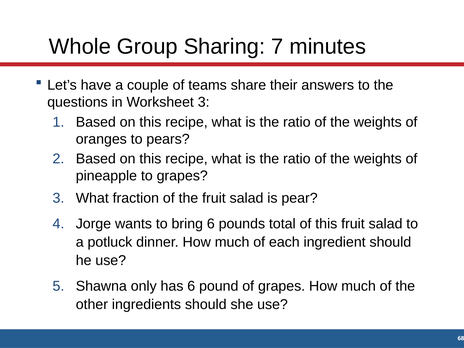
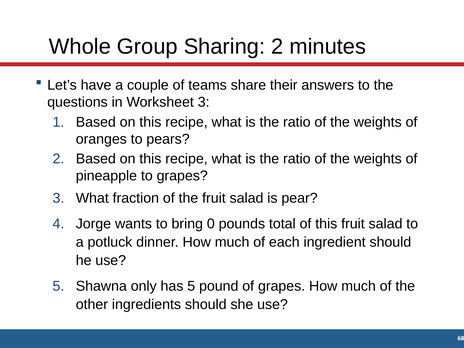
Sharing 7: 7 -> 2
bring 6: 6 -> 0
has 6: 6 -> 5
